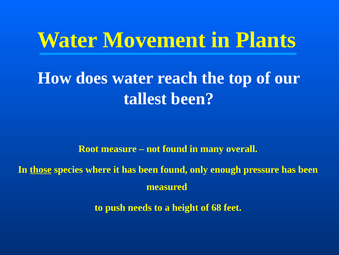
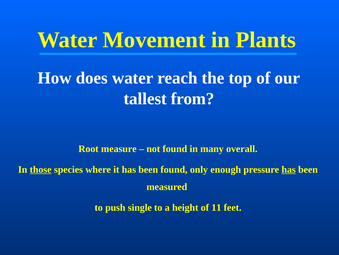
tallest been: been -> from
has at (289, 169) underline: none -> present
needs: needs -> single
68: 68 -> 11
